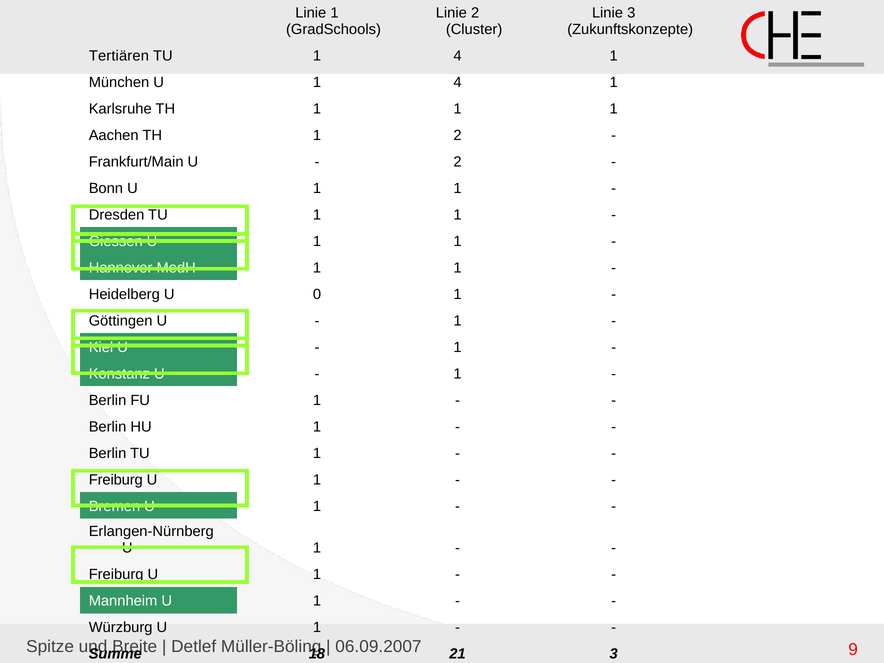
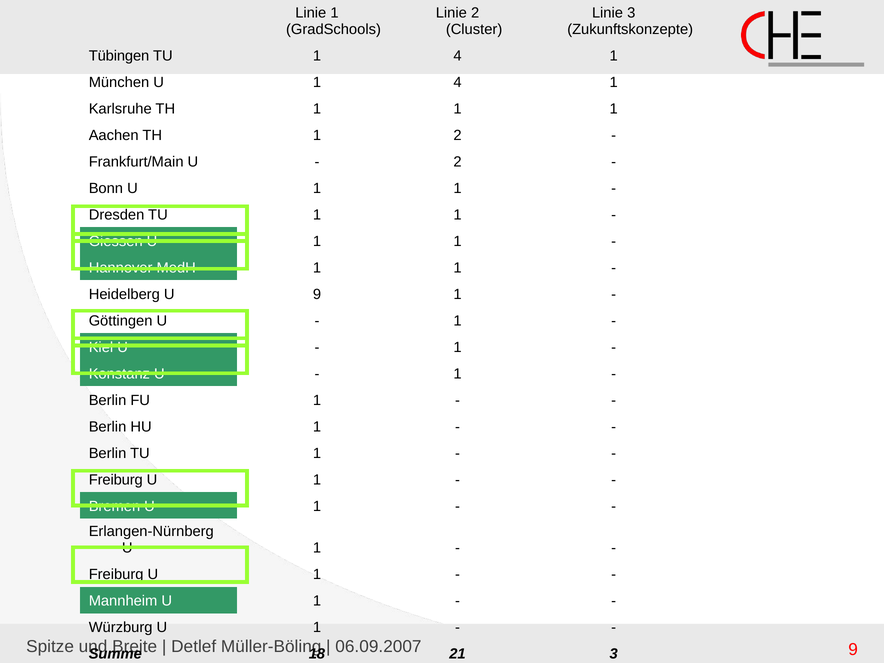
Tertiären: Tertiären -> Tübingen
U 0: 0 -> 9
